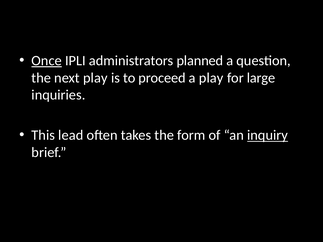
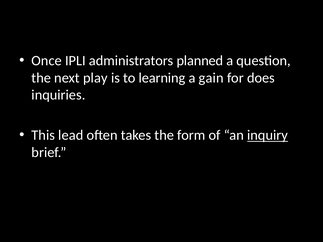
Once underline: present -> none
proceed: proceed -> learning
a play: play -> gain
large: large -> does
